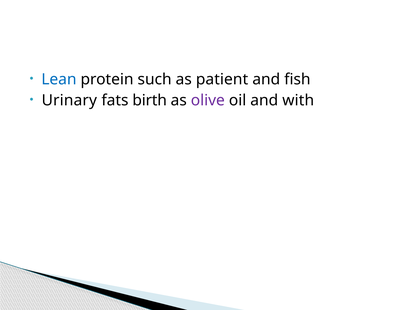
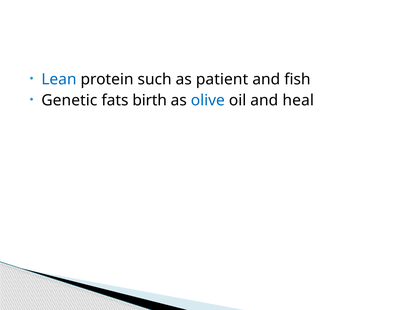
Urinary: Urinary -> Genetic
olive colour: purple -> blue
with: with -> heal
